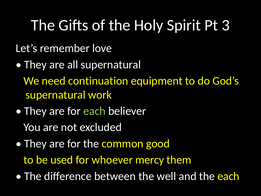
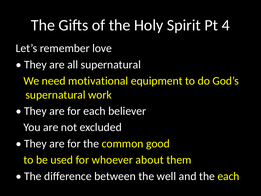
3: 3 -> 4
continuation: continuation -> motivational
each at (94, 111) colour: light green -> white
mercy: mercy -> about
